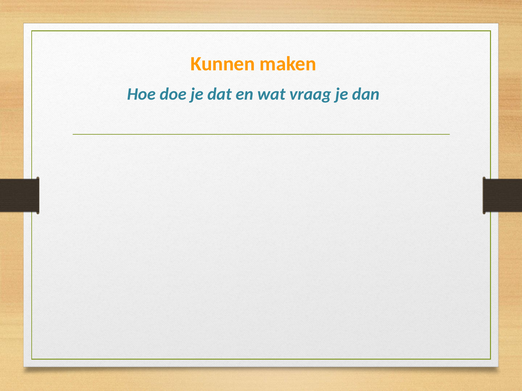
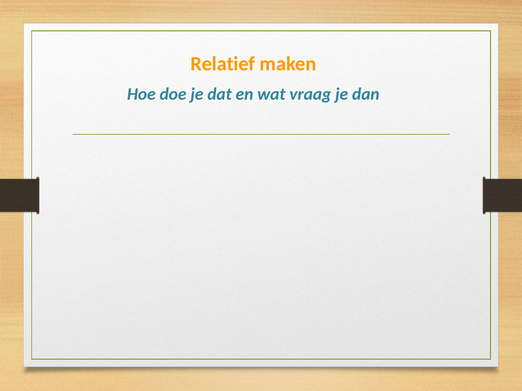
Kunnen: Kunnen -> Relatief
